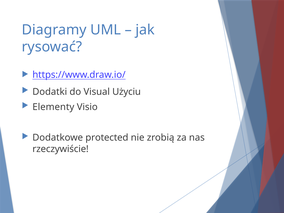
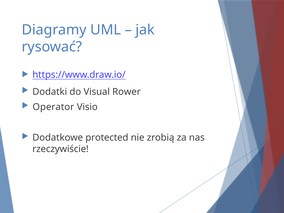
Użyciu: Użyciu -> Rower
Elementy: Elementy -> Operator
